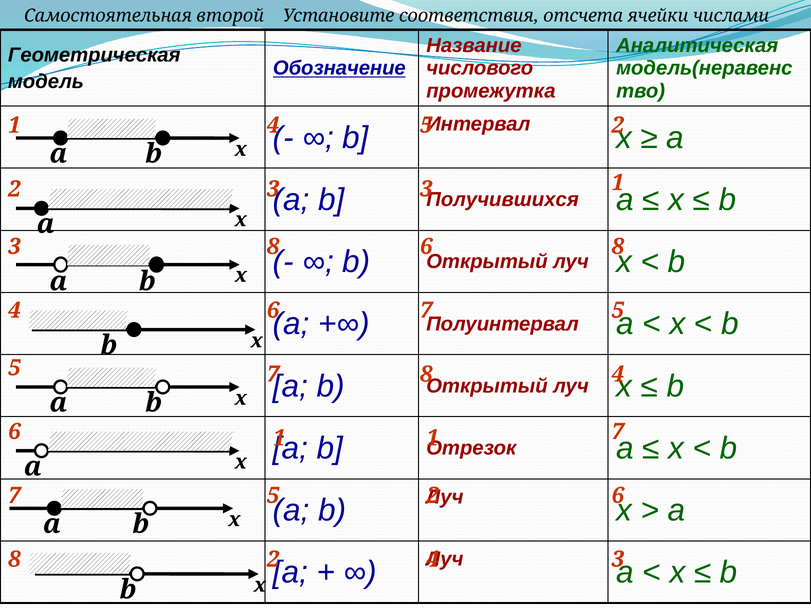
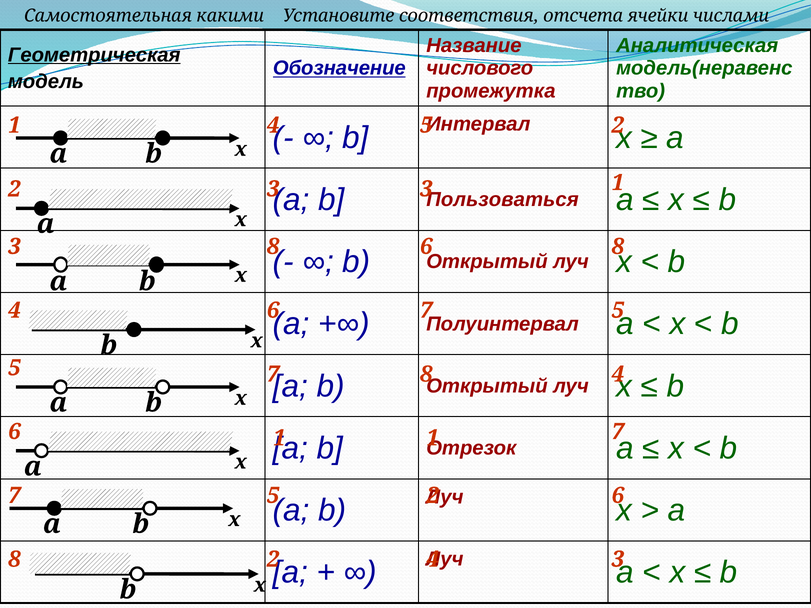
второй: второй -> какими
Геометрическая underline: none -> present
Получившихся: Получившихся -> Пользоваться
